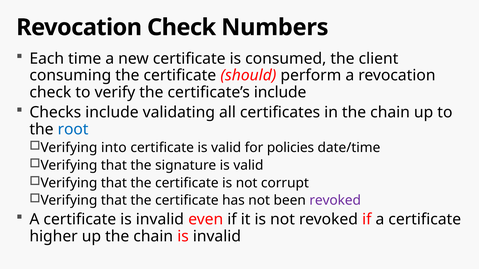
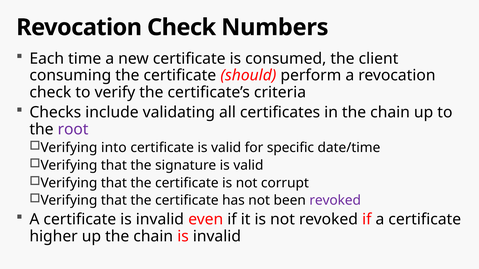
certificate’s include: include -> criteria
root colour: blue -> purple
policies: policies -> specific
